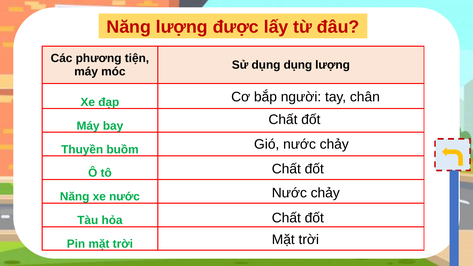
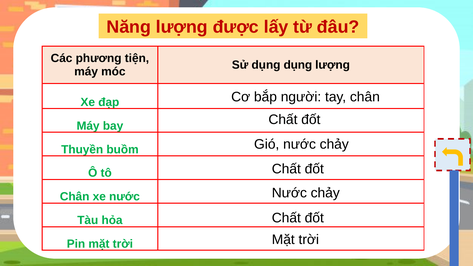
Năng at (75, 197): Năng -> Chân
